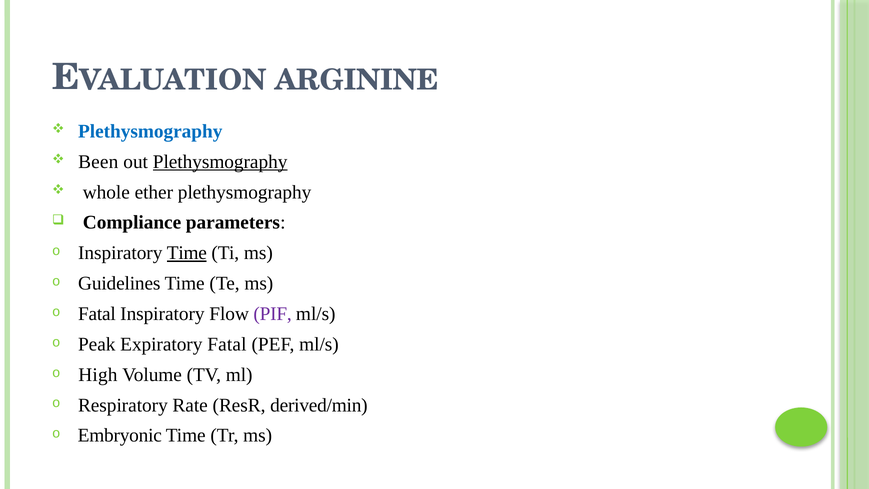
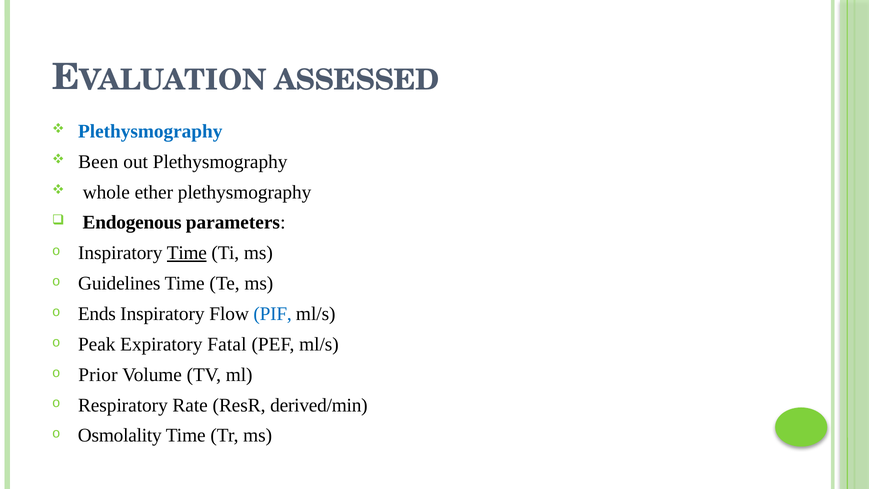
ARGININE: ARGININE -> ASSESSED
Plethysmography at (220, 162) underline: present -> none
Compliance: Compliance -> Endogenous
Fatal at (97, 314): Fatal -> Ends
PIF colour: purple -> blue
High: High -> Prior
Embryonic: Embryonic -> Osmolality
